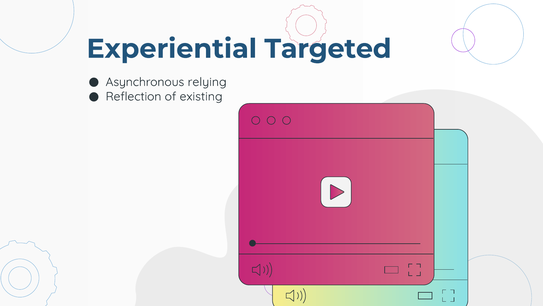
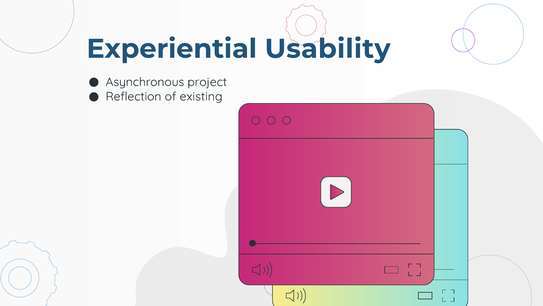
Targeted: Targeted -> Usability
relying: relying -> project
